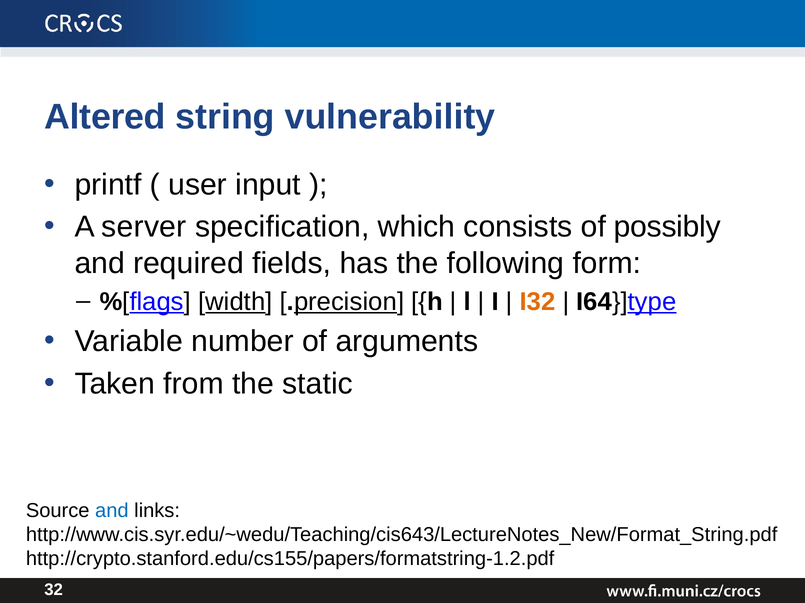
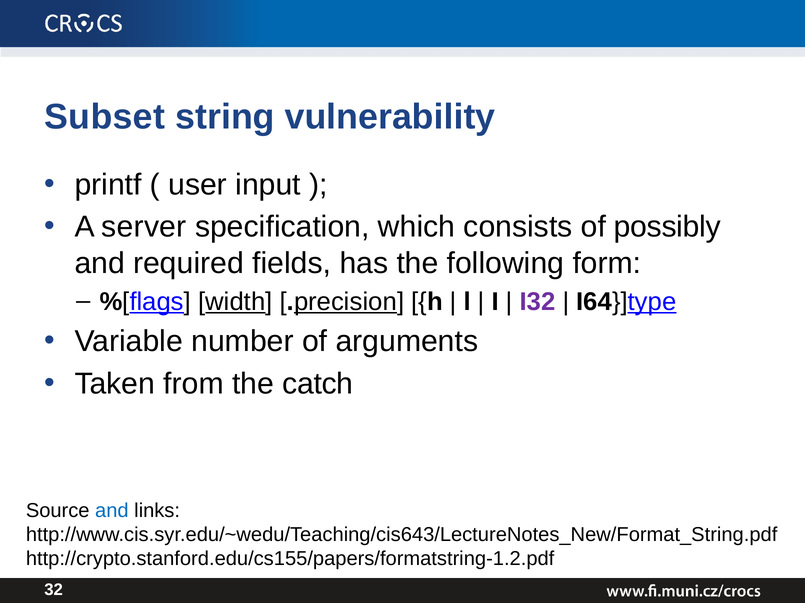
Altered: Altered -> Subset
I32 colour: orange -> purple
static: static -> catch
